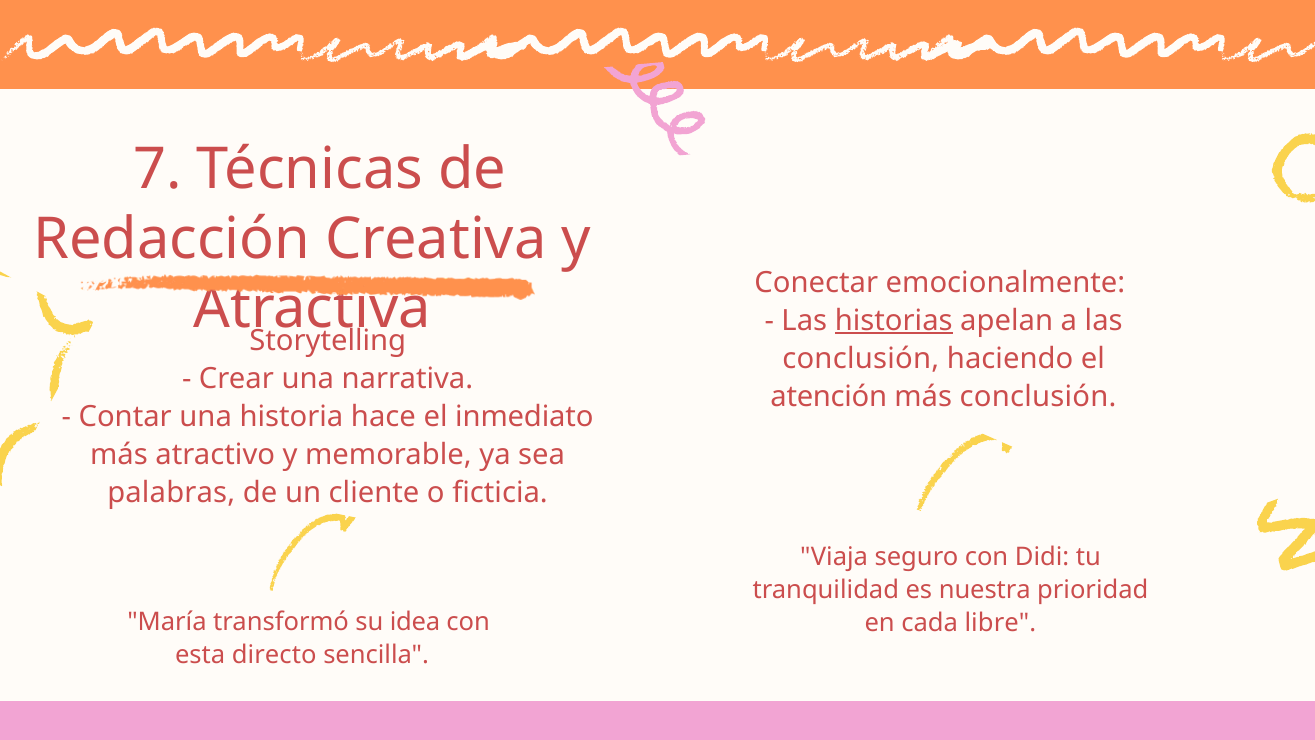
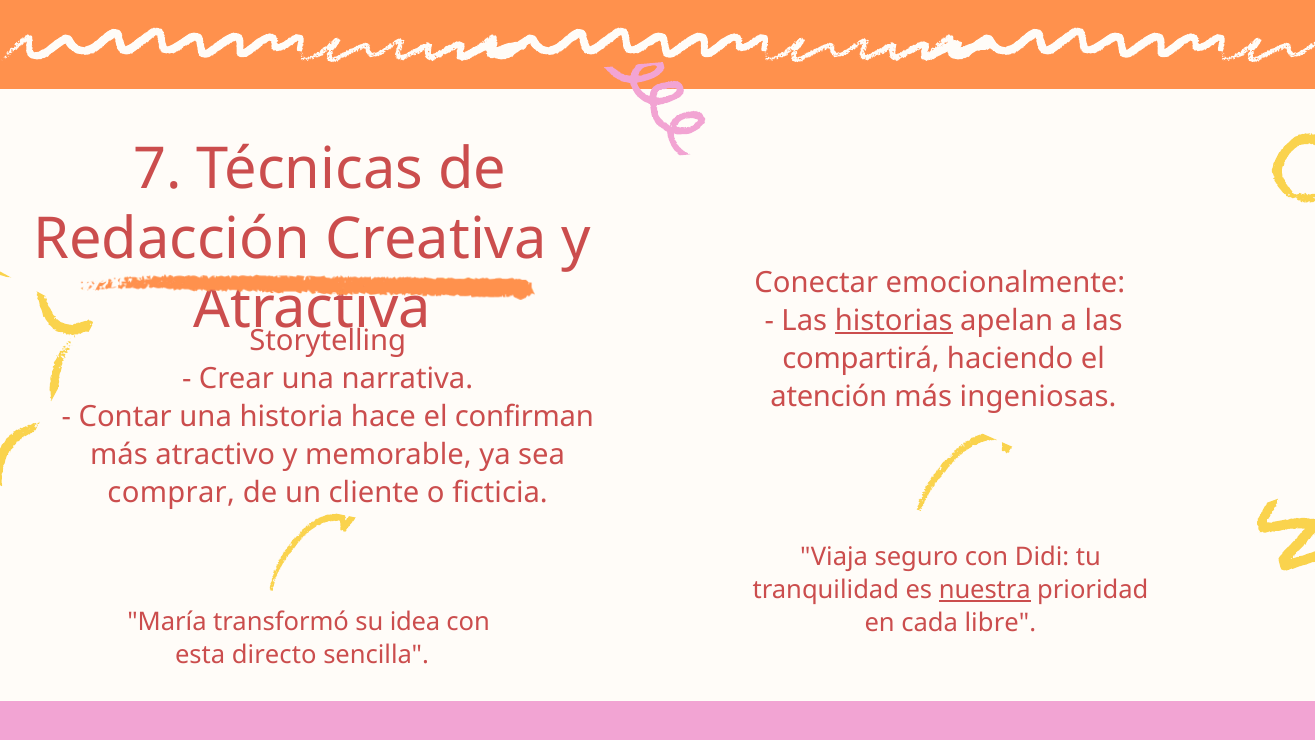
conclusión at (861, 358): conclusión -> compartirá
más conclusión: conclusión -> ingeniosas
inmediato: inmediato -> confirman
palabras: palabras -> comprar
nuestra underline: none -> present
